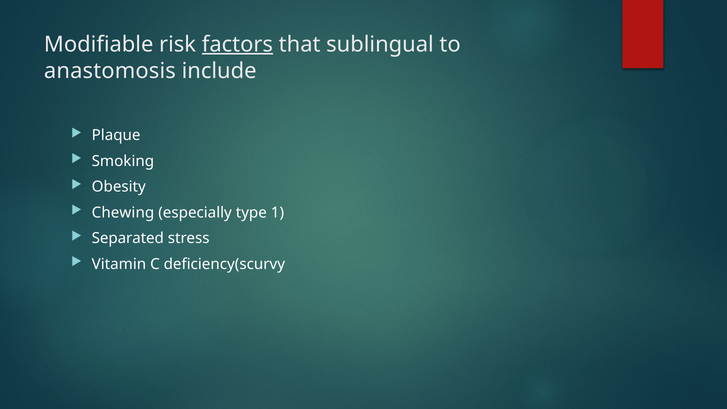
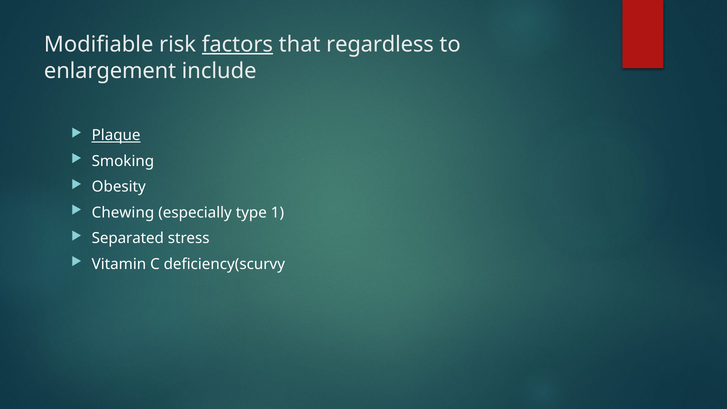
sublingual: sublingual -> regardless
anastomosis: anastomosis -> enlargement
Plaque underline: none -> present
